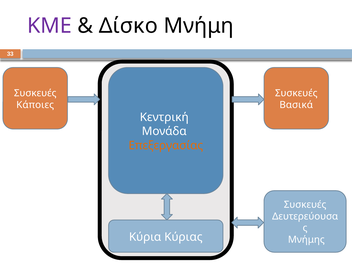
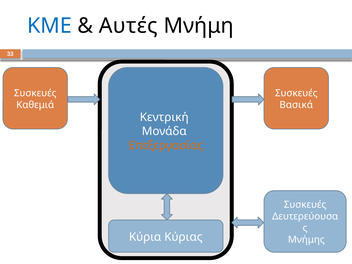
ΚΜΕ colour: purple -> blue
Δίσκο: Δίσκο -> Αυτές
Κάποιες: Κάποιες -> Καθεμιά
